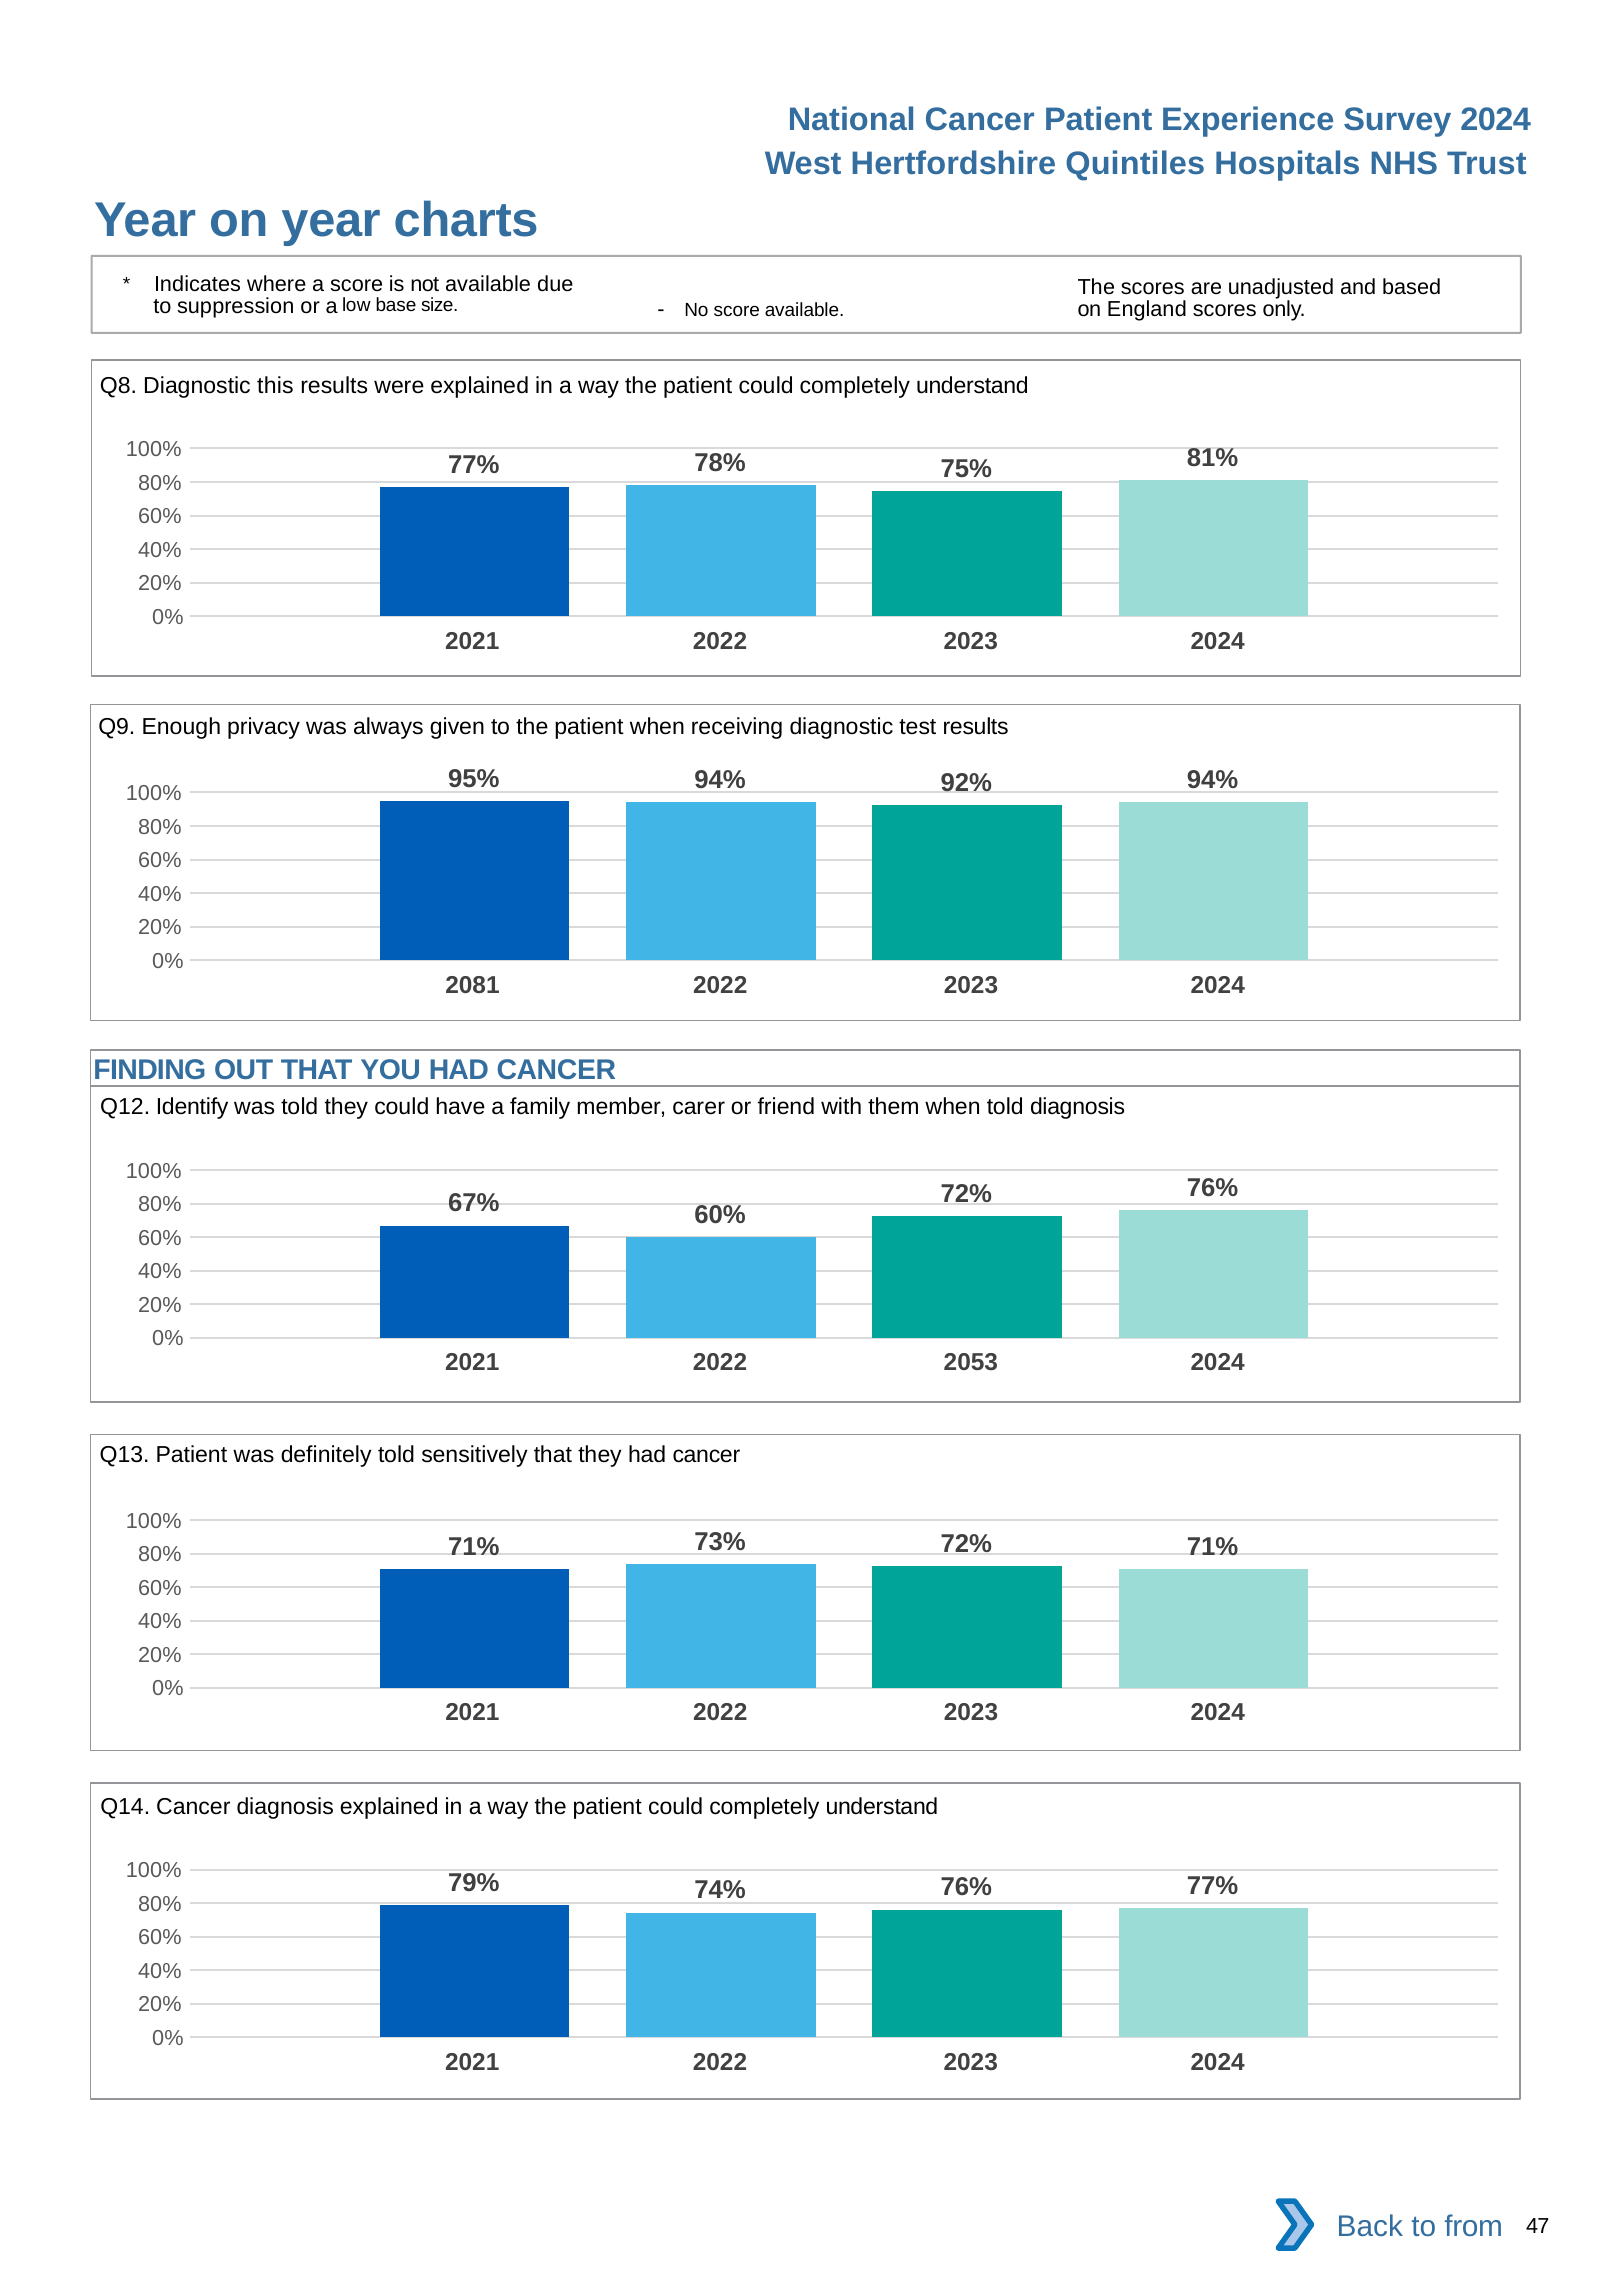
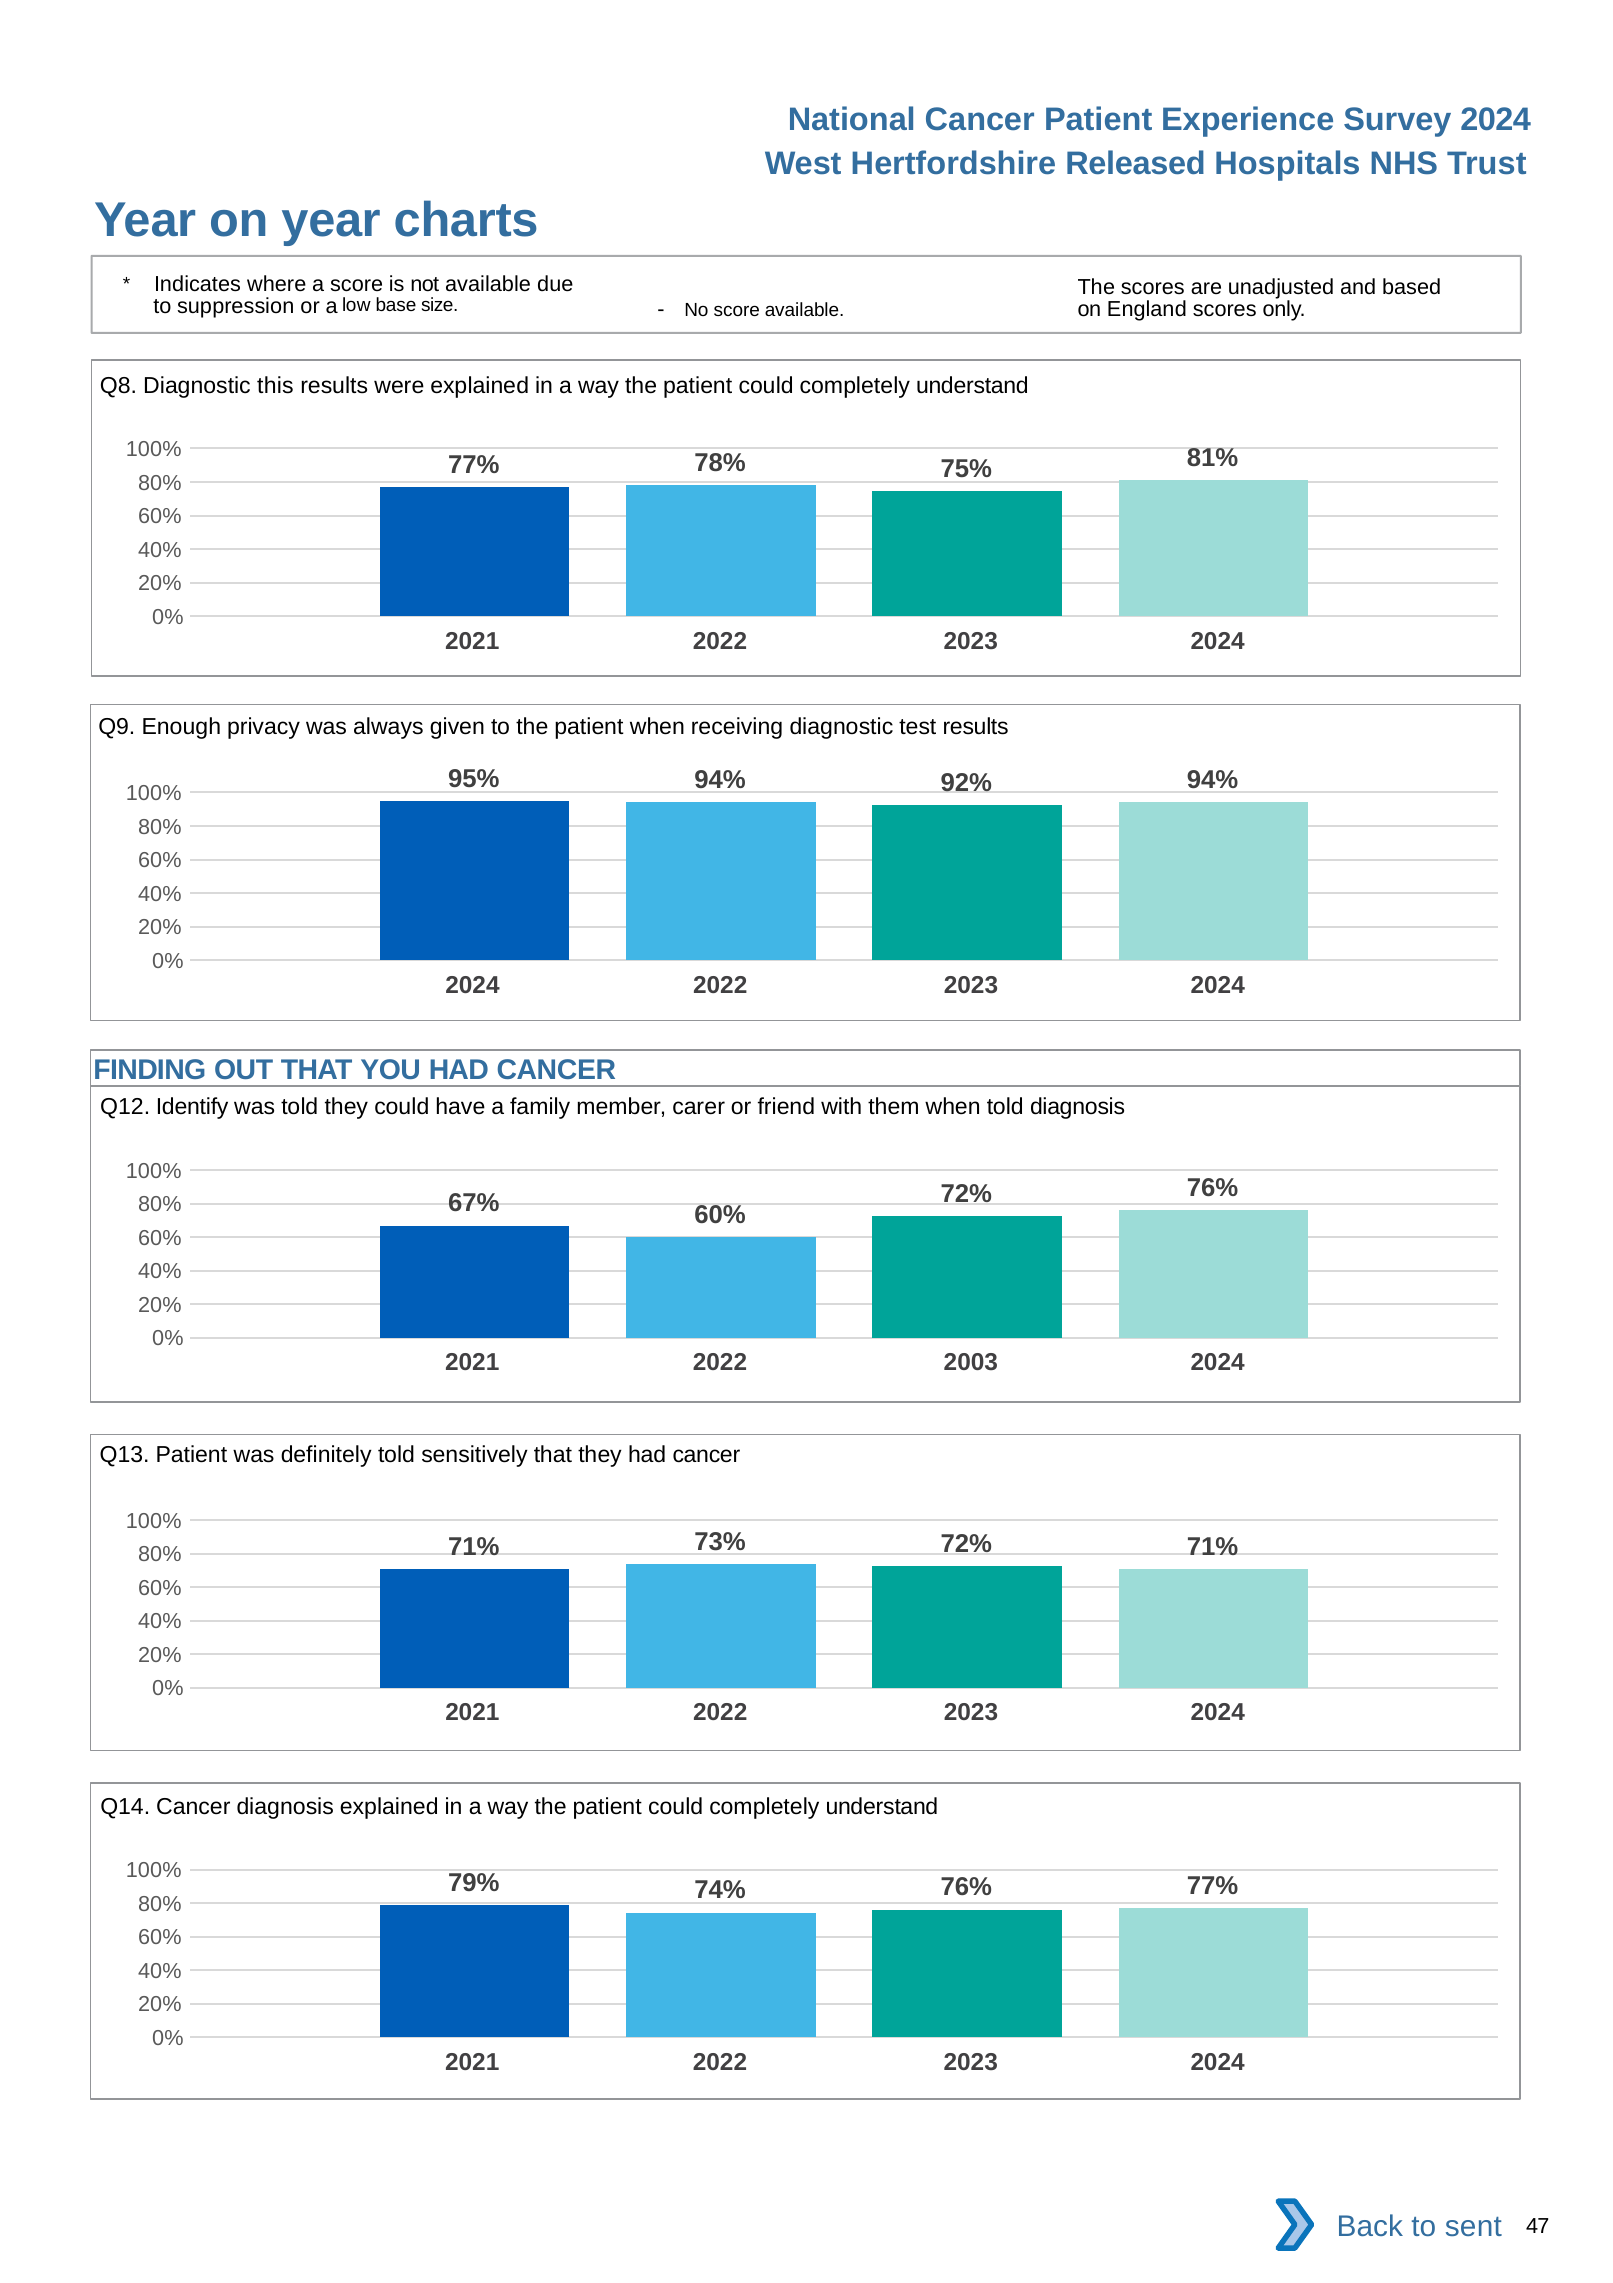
Quintiles: Quintiles -> Released
2081 at (472, 985): 2081 -> 2024
2053: 2053 -> 2003
from: from -> sent
